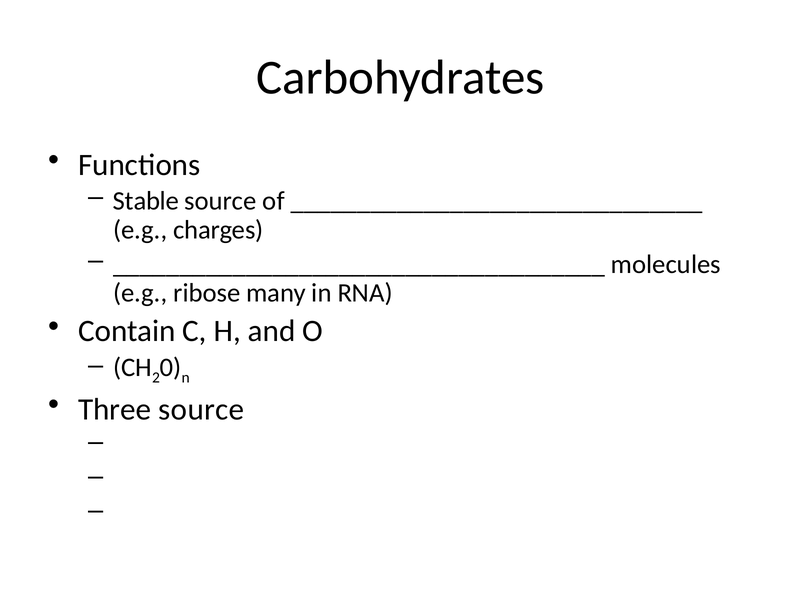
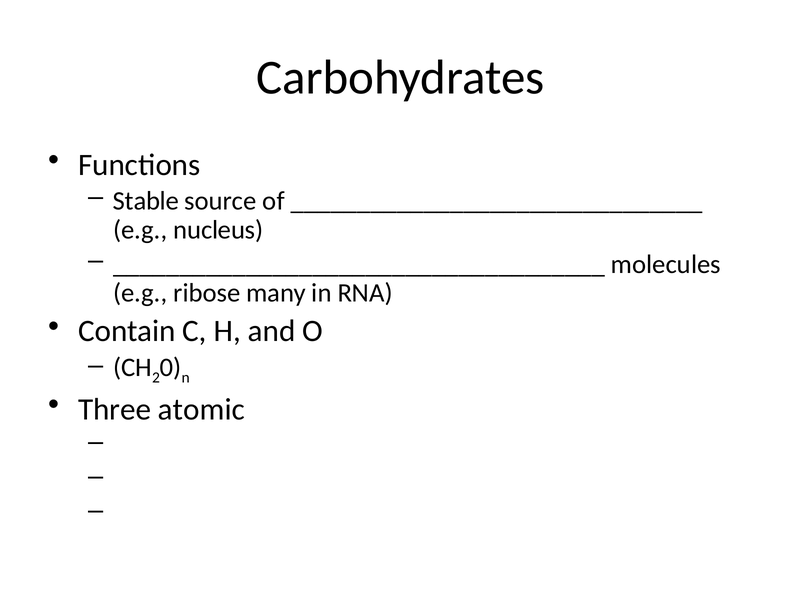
charges: charges -> nucleus
Three source: source -> atomic
